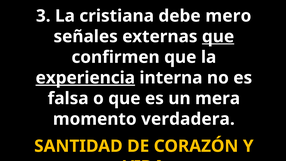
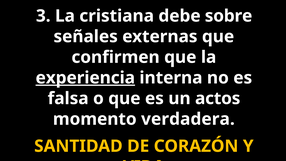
mero: mero -> sobre
que at (218, 37) underline: present -> none
mera: mera -> actos
